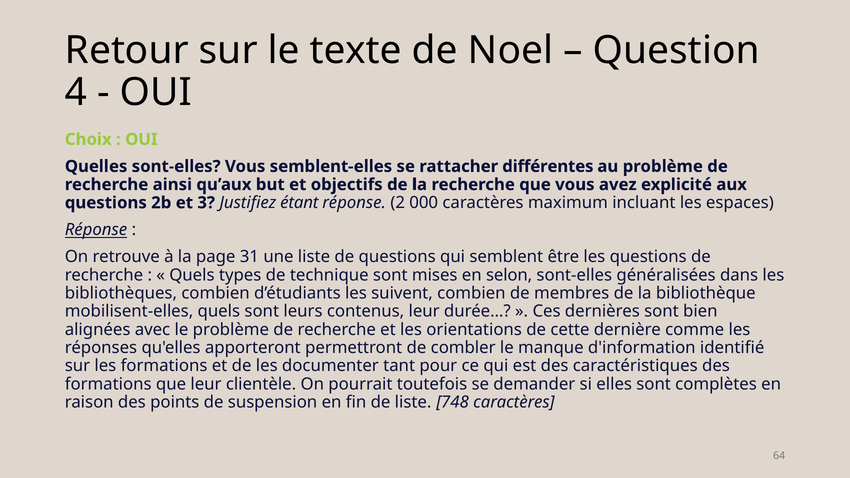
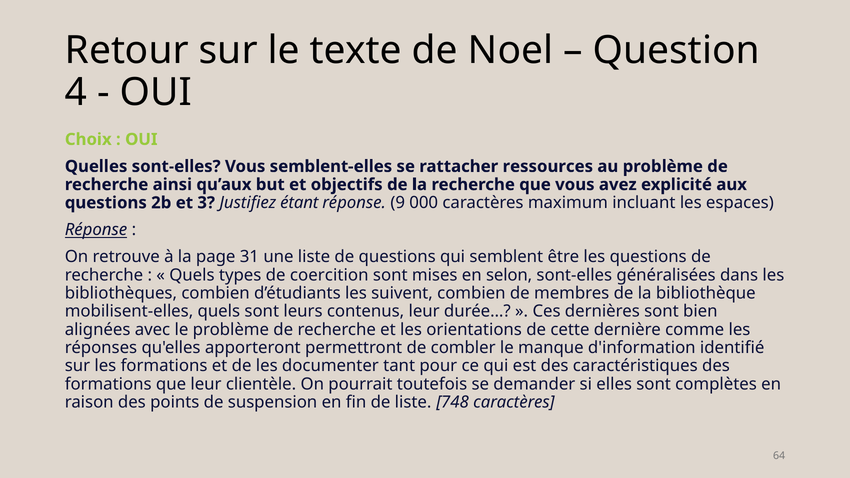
différentes: différentes -> ressources
2: 2 -> 9
technique: technique -> coercition
